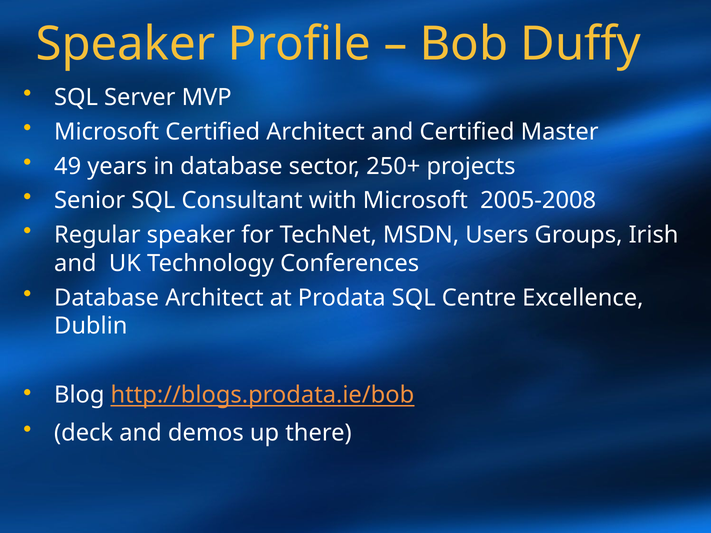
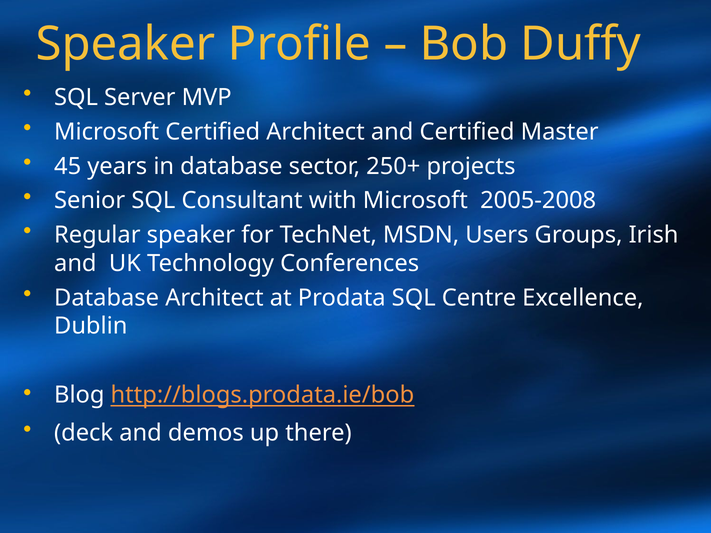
49: 49 -> 45
